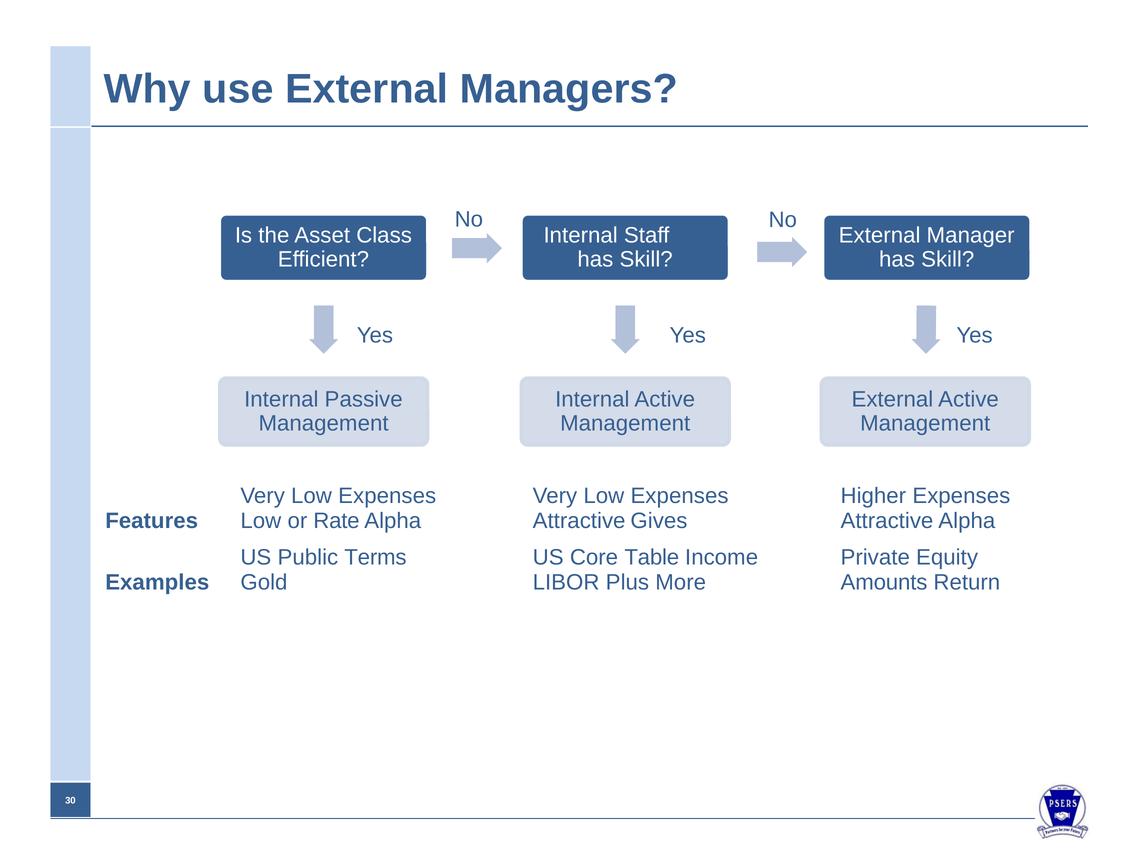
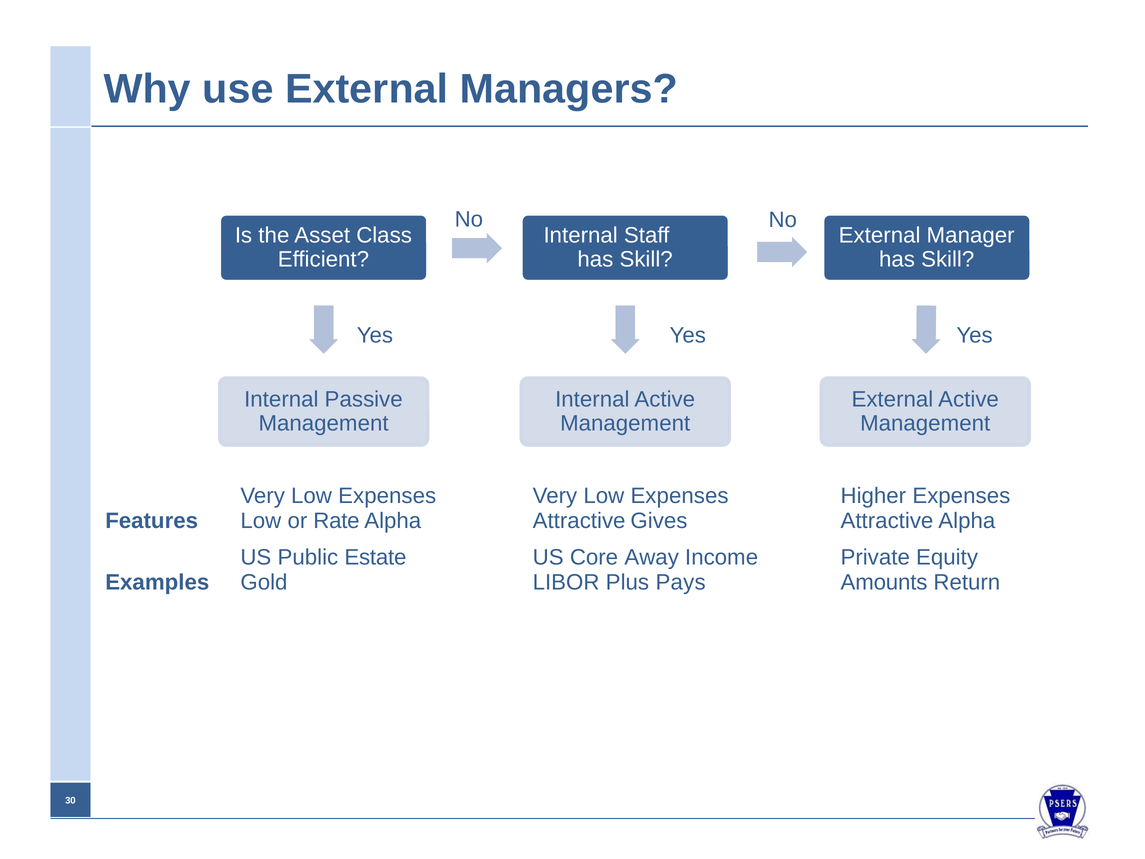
Terms: Terms -> Estate
Table: Table -> Away
More: More -> Pays
